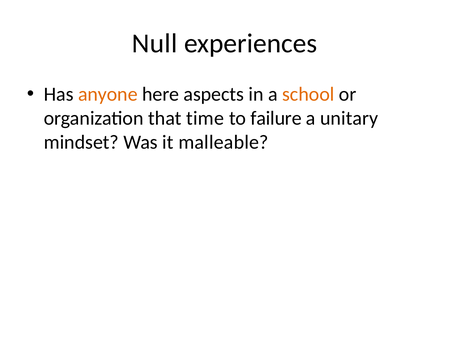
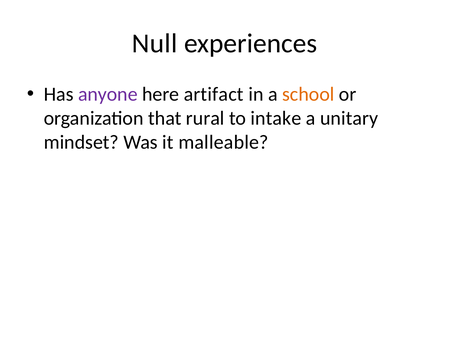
anyone colour: orange -> purple
aspects: aspects -> artifact
time: time -> rural
failure: failure -> intake
